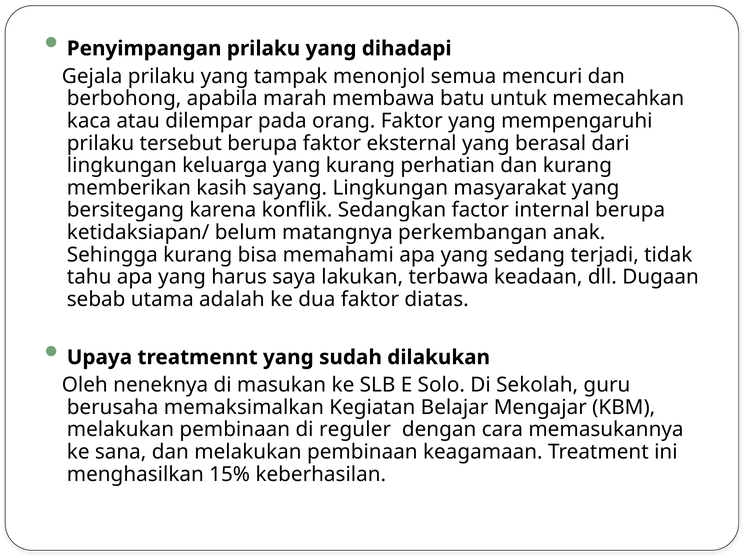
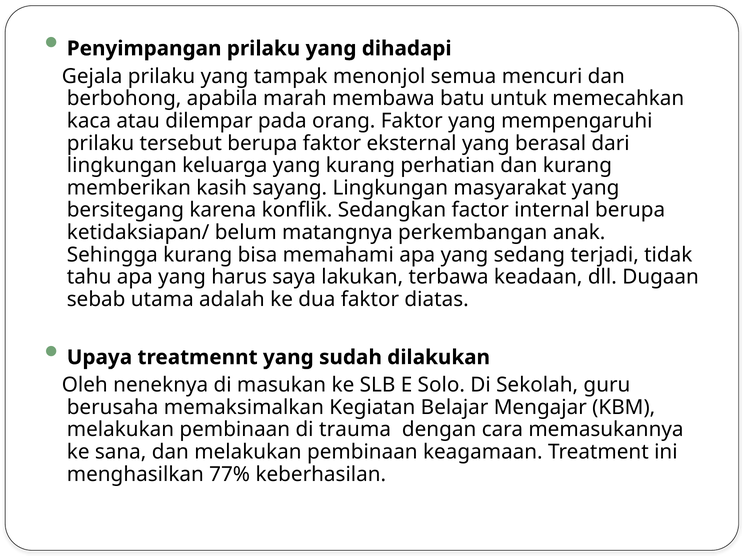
reguler: reguler -> trauma
15%: 15% -> 77%
